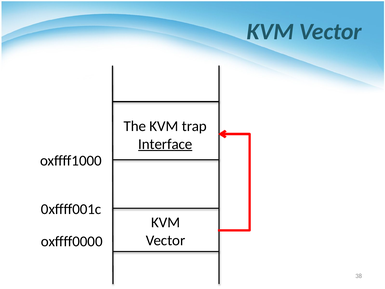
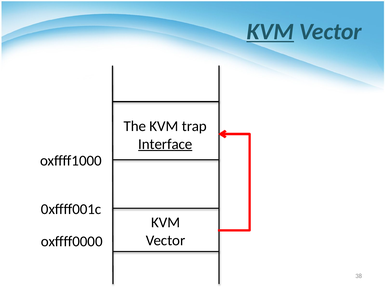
KVM at (270, 31) underline: none -> present
